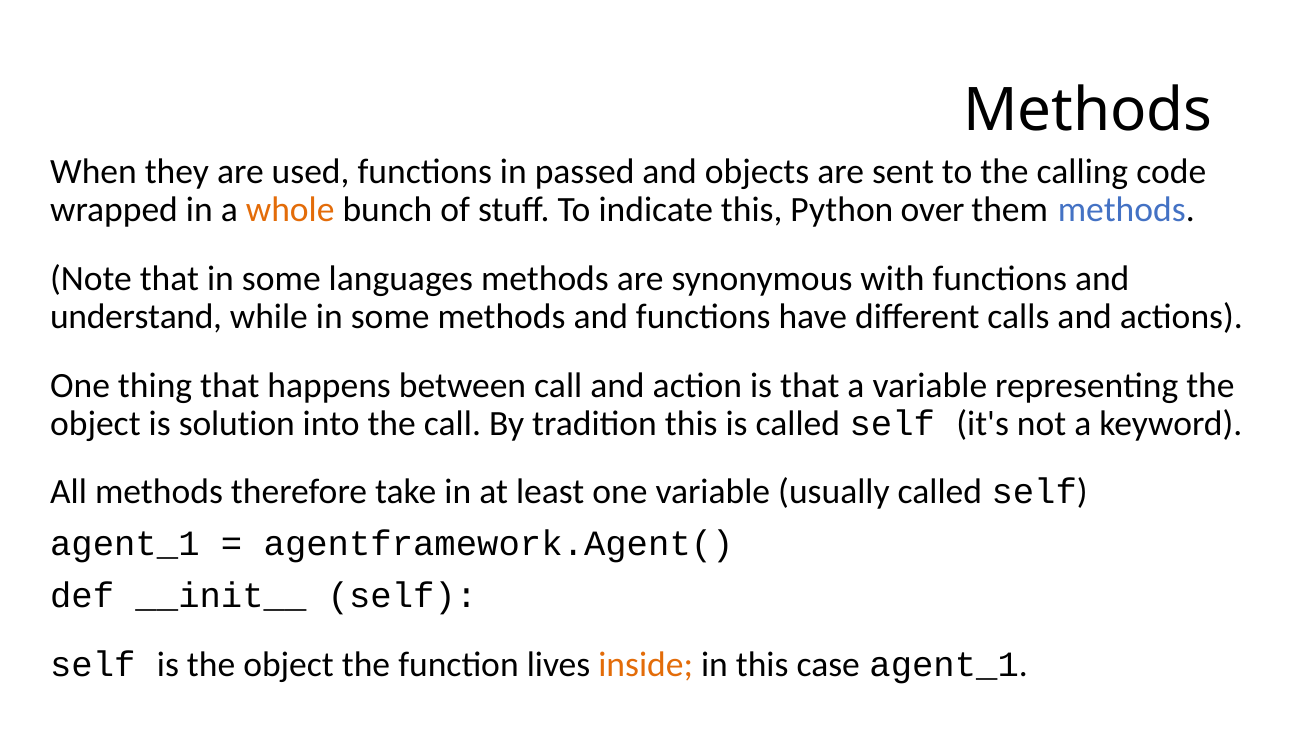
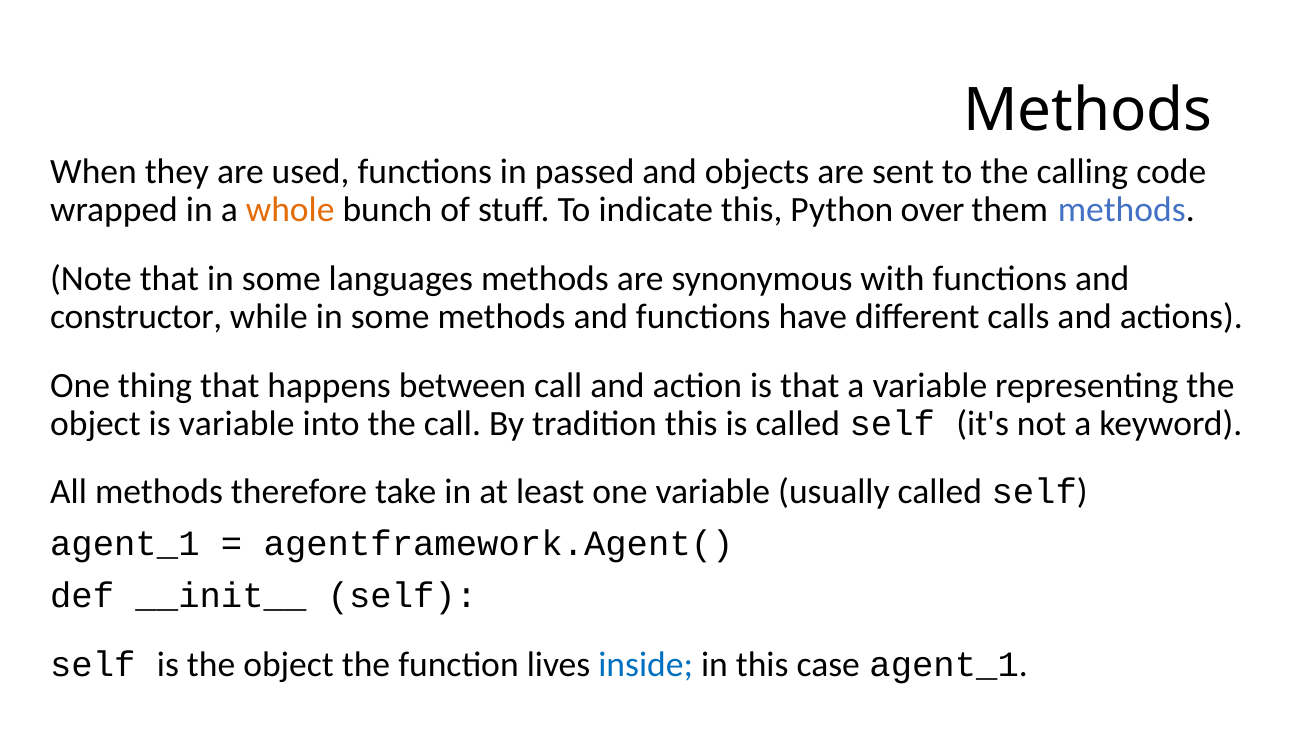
understand: understand -> constructor
is solution: solution -> variable
inside colour: orange -> blue
